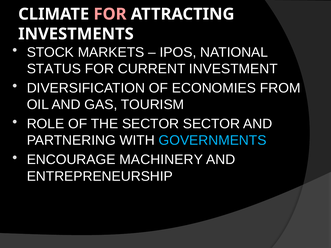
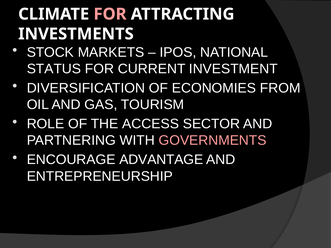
THE SECTOR: SECTOR -> ACCESS
GOVERNMENTS colour: light blue -> pink
MACHINERY: MACHINERY -> ADVANTAGE
